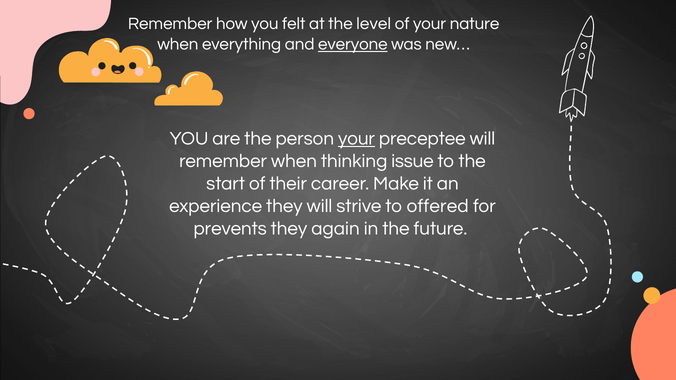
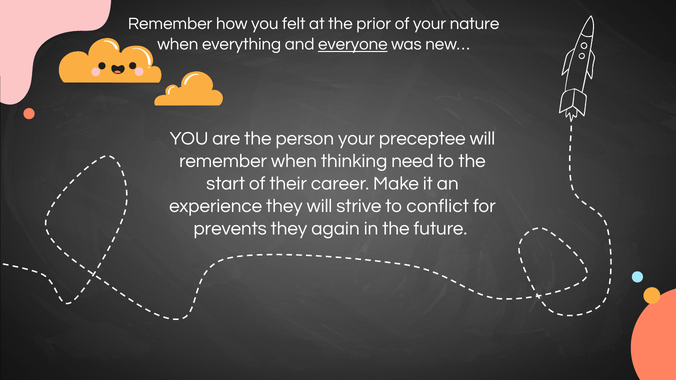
level: level -> prior
your at (356, 138) underline: present -> none
issue: issue -> need
offered: offered -> conflict
